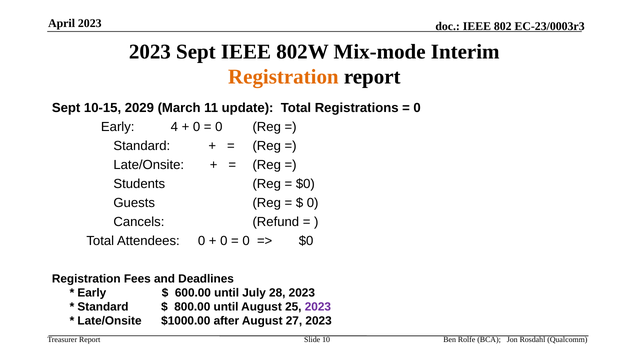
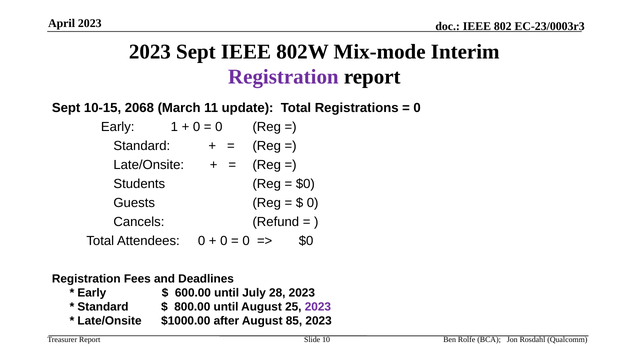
Registration at (283, 77) colour: orange -> purple
2029: 2029 -> 2068
4: 4 -> 1
27: 27 -> 85
